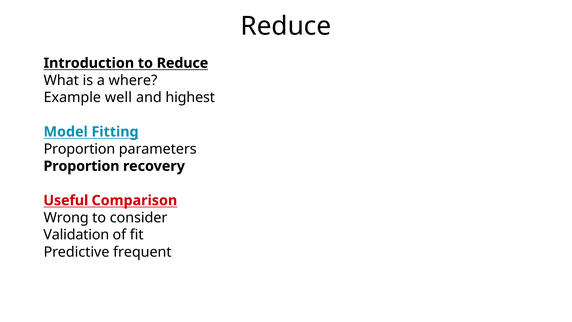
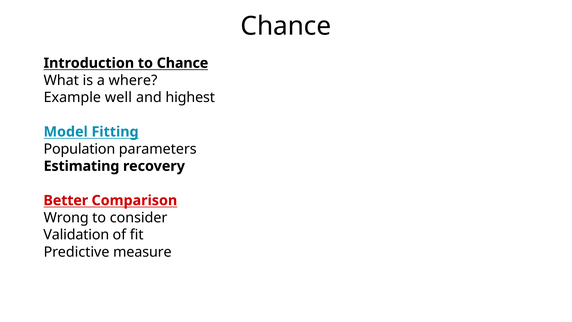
Reduce at (286, 26): Reduce -> Chance
to Reduce: Reduce -> Chance
Proportion at (79, 149): Proportion -> Population
Proportion at (81, 166): Proportion -> Estimating
Useful: Useful -> Better
frequent: frequent -> measure
